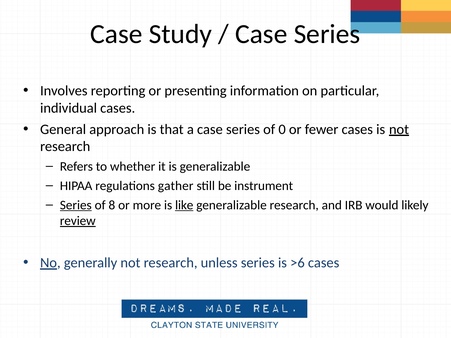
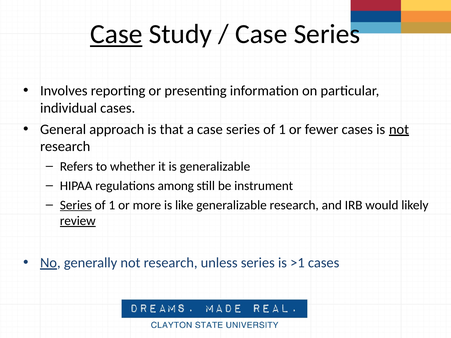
Case at (116, 34) underline: none -> present
case series of 0: 0 -> 1
gather: gather -> among
8 at (112, 205): 8 -> 1
like underline: present -> none
>6: >6 -> >1
